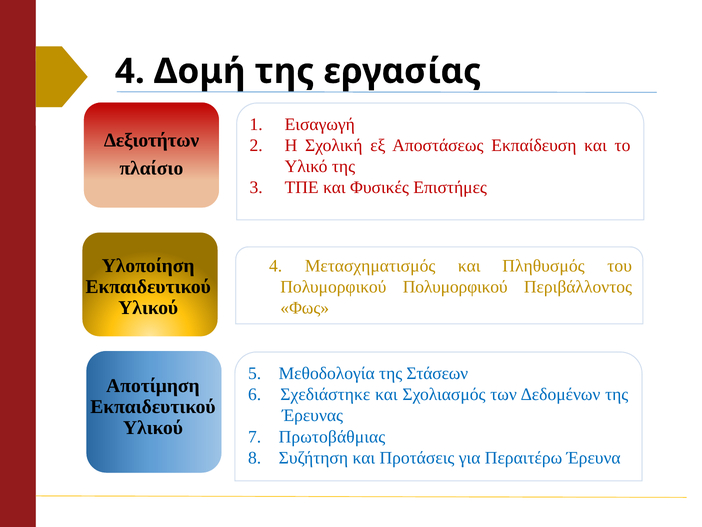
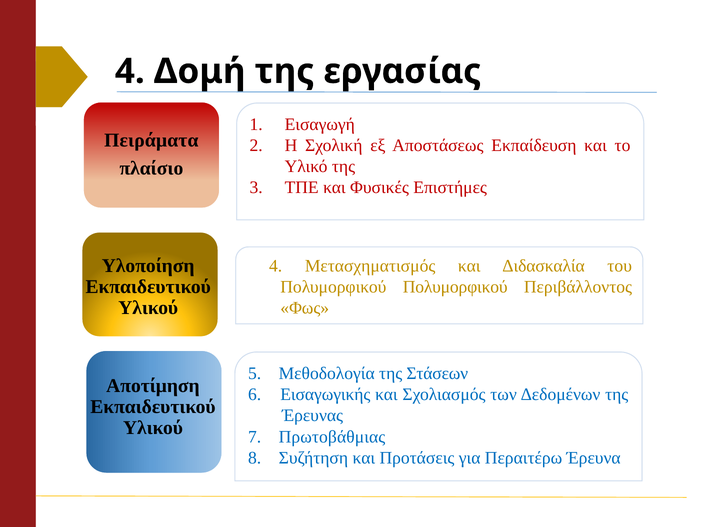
Δεξιοτήτων: Δεξιοτήτων -> Πειράματα
Πληθυσμός: Πληθυσμός -> Διδασκαλία
Σχεδιάστηκε: Σχεδιάστηκε -> Εισαγωγικής
